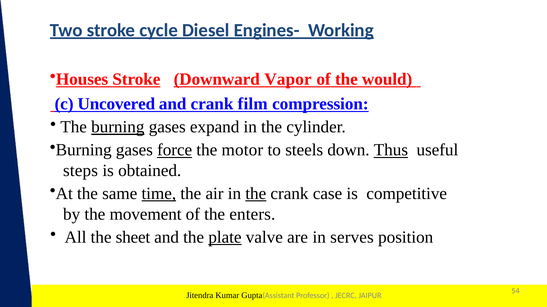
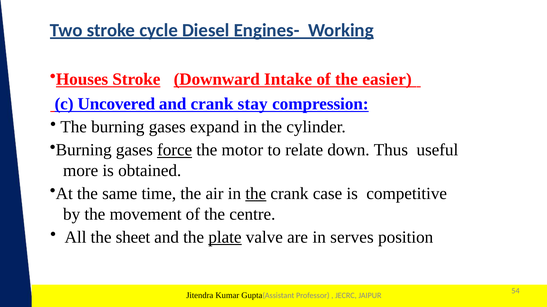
Vapor: Vapor -> Intake
would: would -> easier
film: film -> stay
burning at (118, 127) underline: present -> none
steels: steels -> relate
Thus underline: present -> none
steps: steps -> more
time underline: present -> none
enters: enters -> centre
